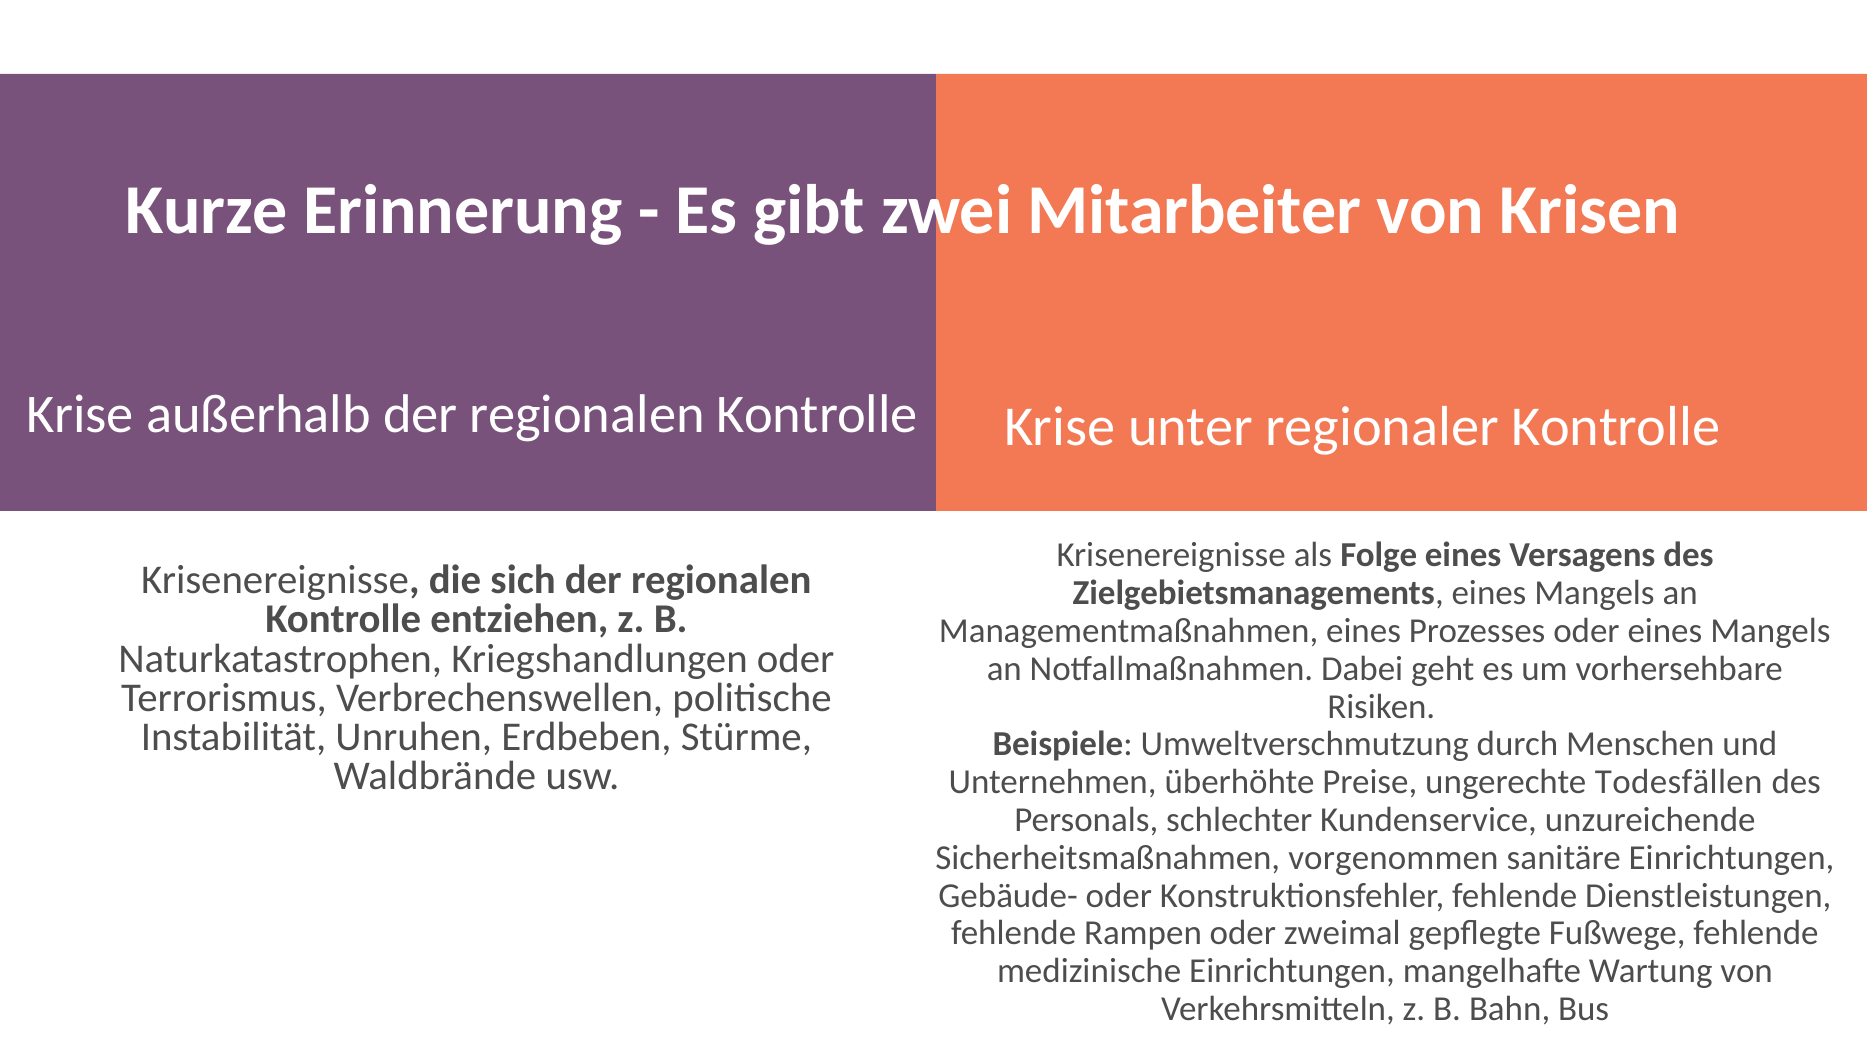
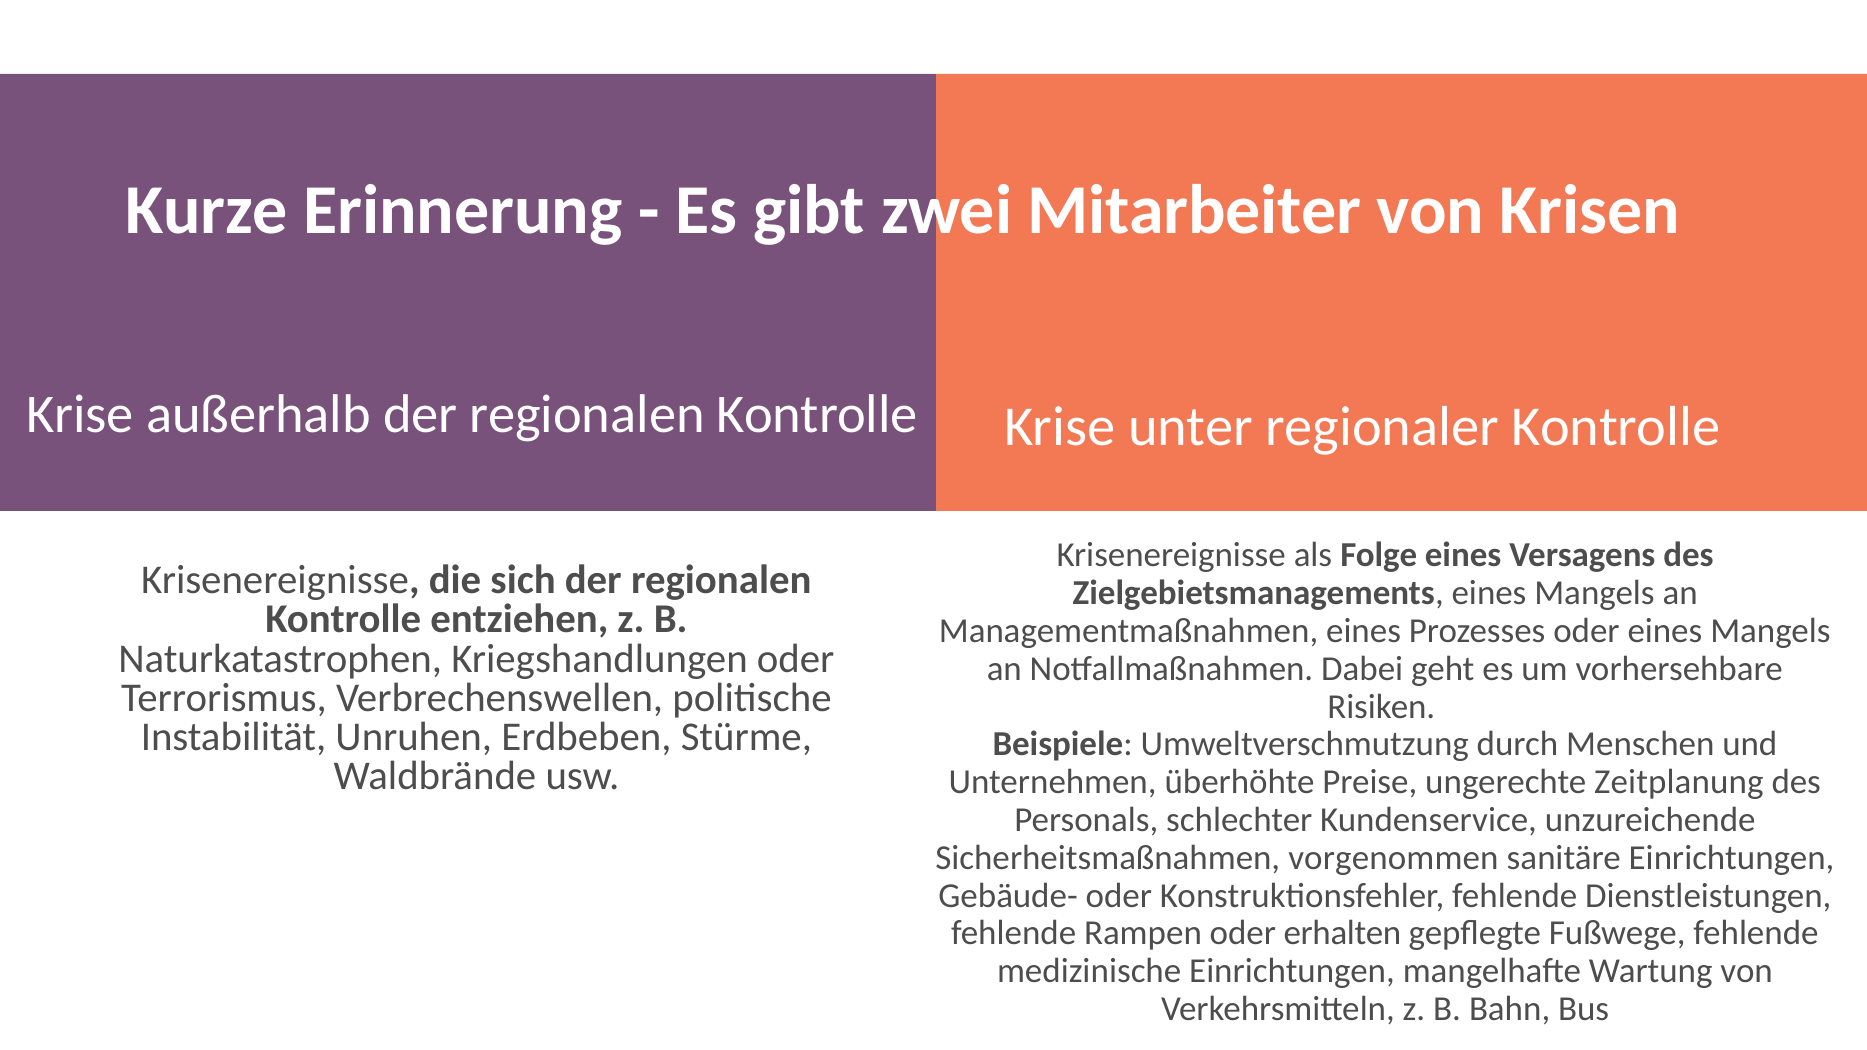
Todesfällen: Todesfällen -> Zeitplanung
zweimal: zweimal -> erhalten
